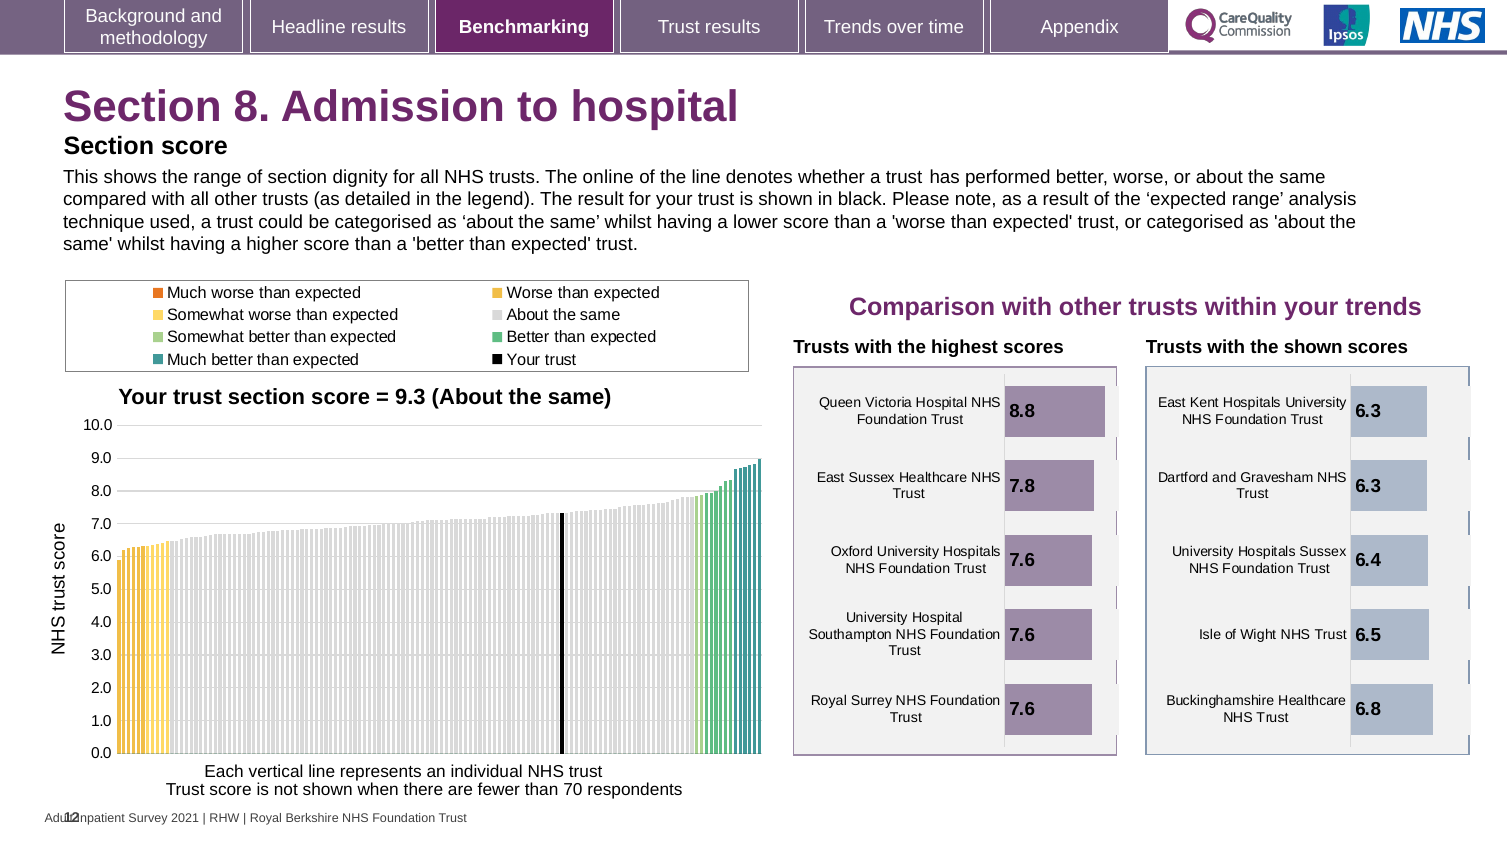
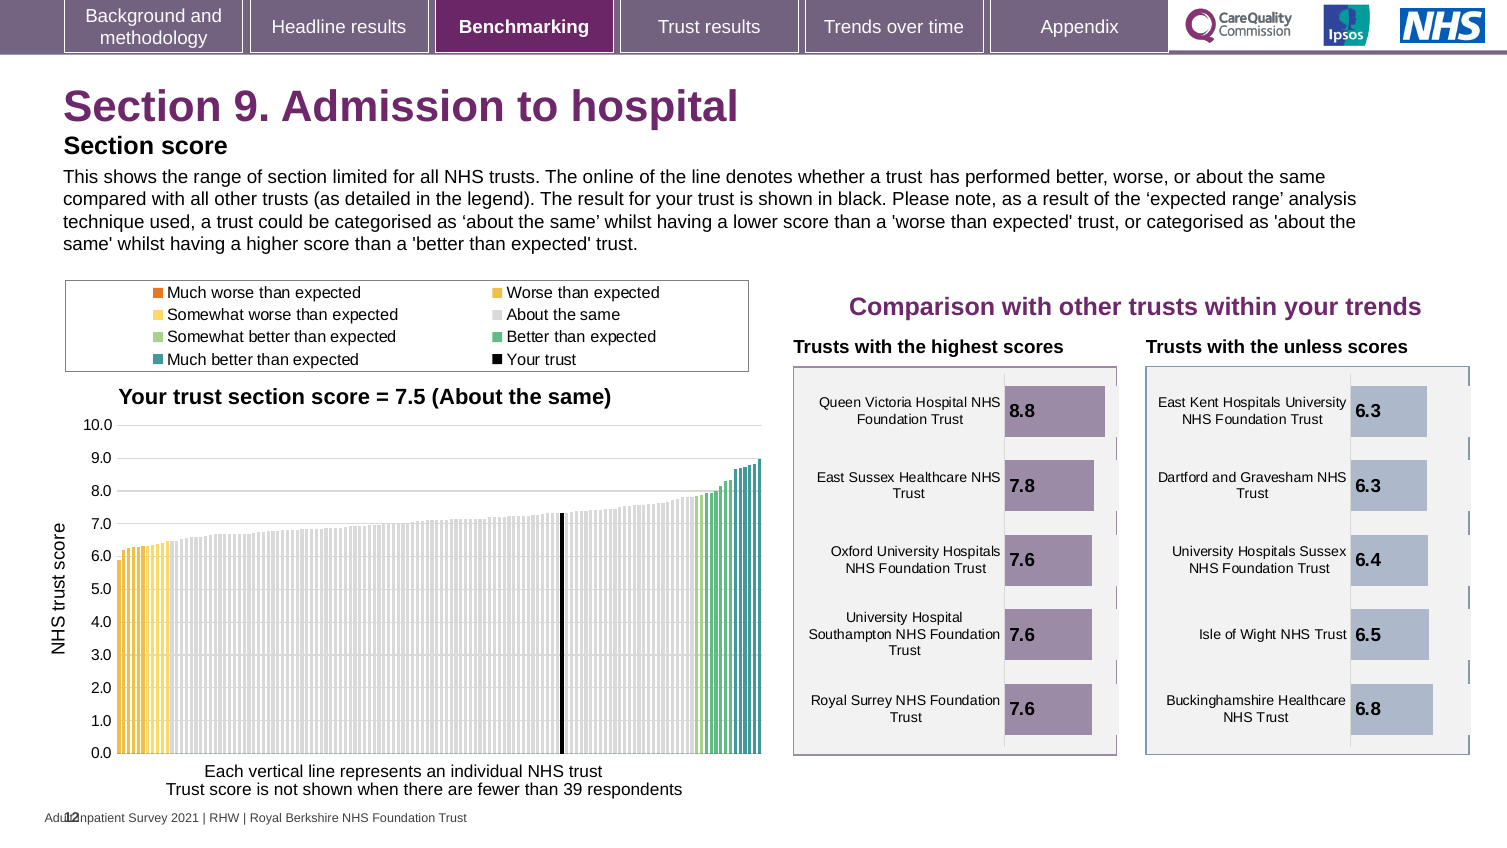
8: 8 -> 9
dignity: dignity -> limited
the shown: shown -> unless
9.3: 9.3 -> 7.5
70: 70 -> 39
